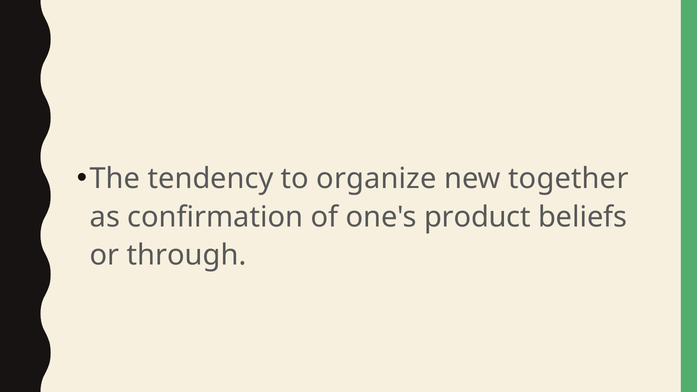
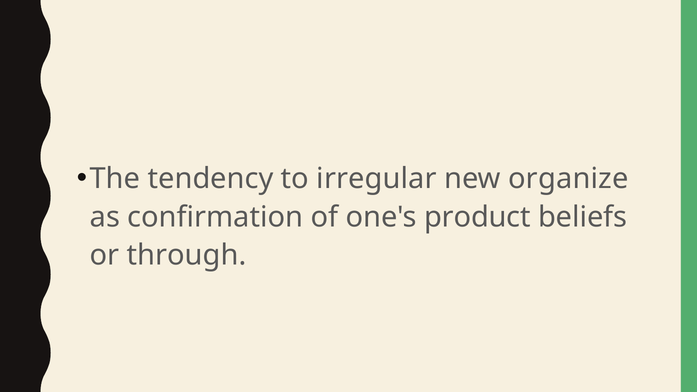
organize: organize -> irregular
together: together -> organize
